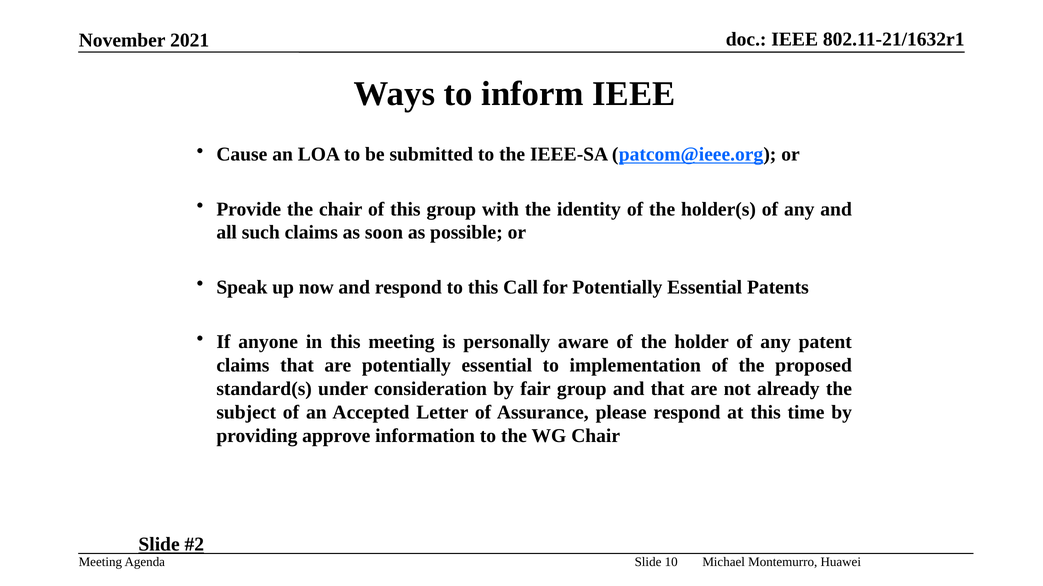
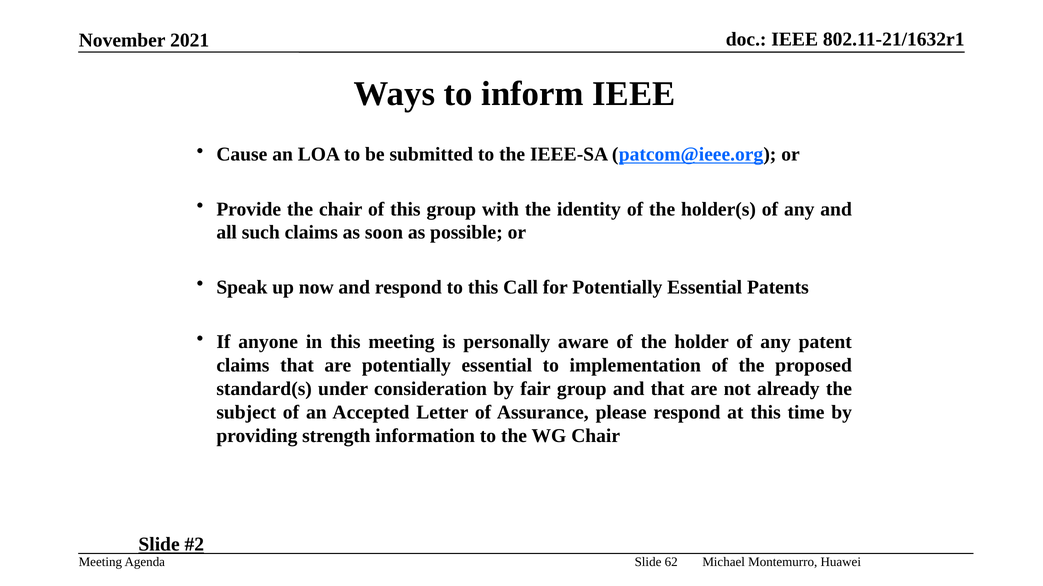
approve: approve -> strength
10: 10 -> 62
